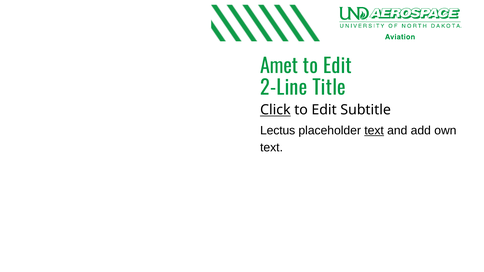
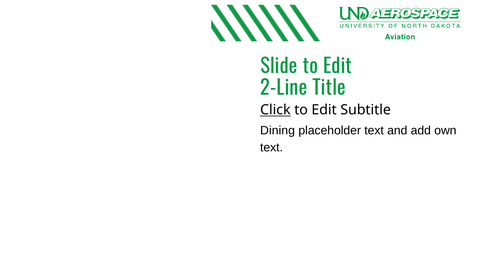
Amet: Amet -> Slide
Lectus: Lectus -> Dining
text at (374, 131) underline: present -> none
